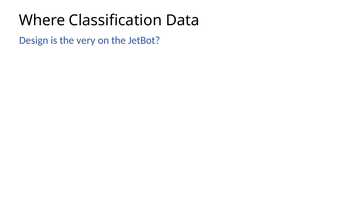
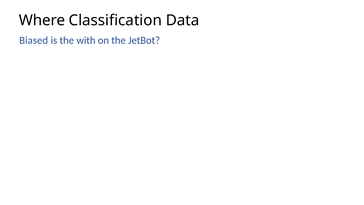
Design: Design -> Biased
very: very -> with
